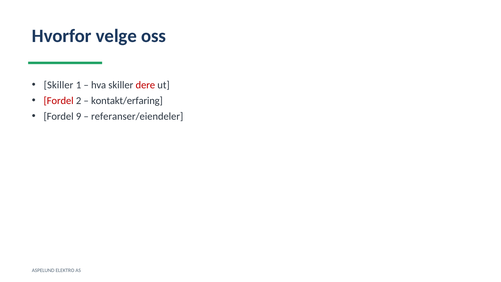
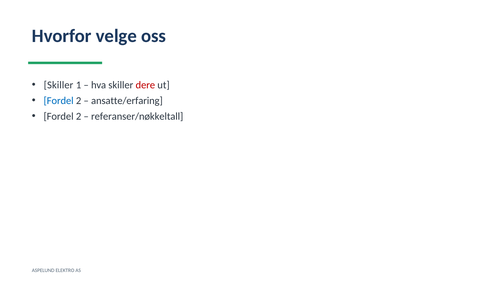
Fordel at (59, 101) colour: red -> blue
kontakt/erfaring: kontakt/erfaring -> ansatte/erfaring
9 at (79, 116): 9 -> 2
referanser/eiendeler: referanser/eiendeler -> referanser/nøkkeltall
